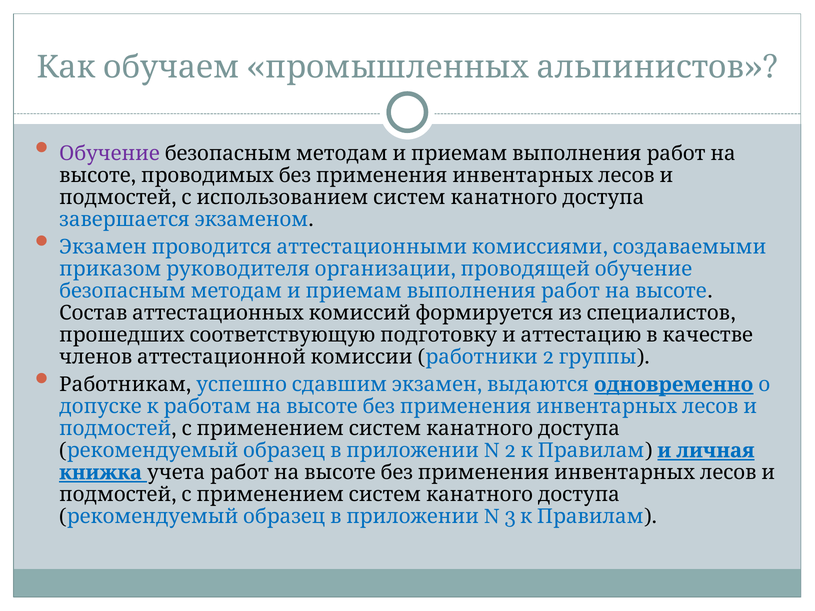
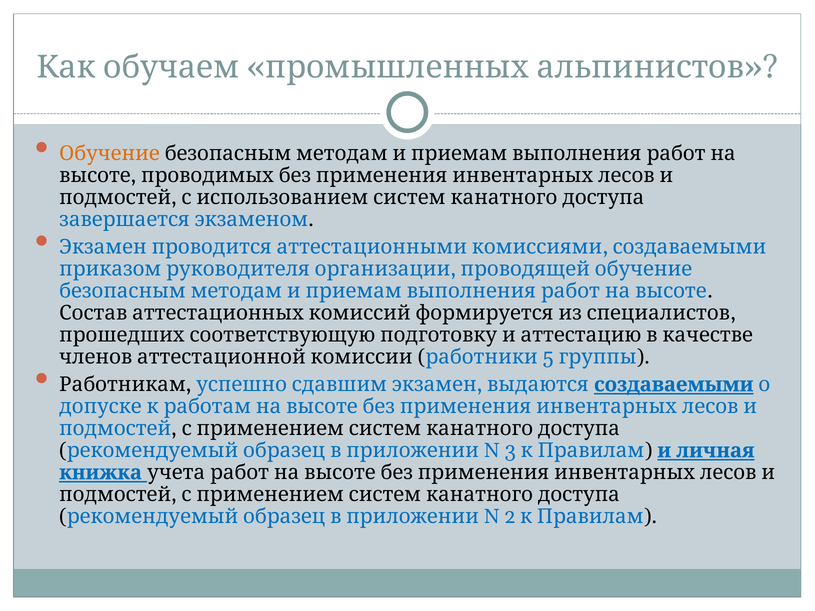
Обучение colour: purple -> orange
2 at (548, 357): 2 -> 5
выдаются одновременно: одновременно -> создаваемыми
N 2: 2 -> 3
3: 3 -> 2
